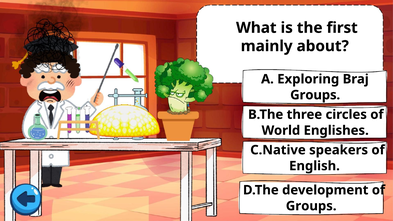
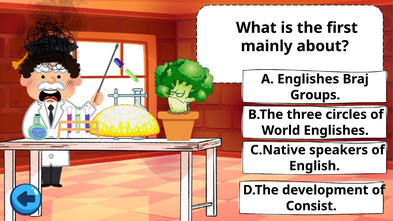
A Exploring: Exploring -> Englishes
Groups at (311, 206): Groups -> Consist
